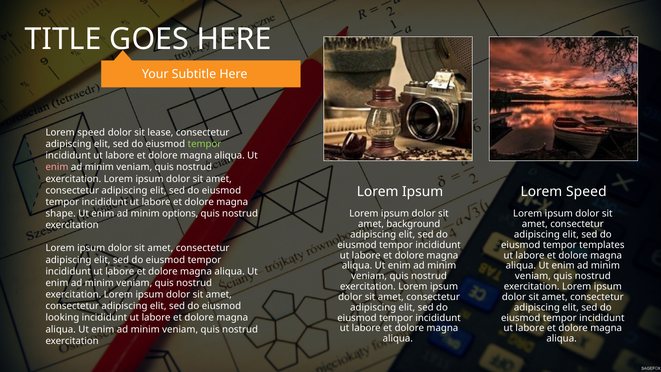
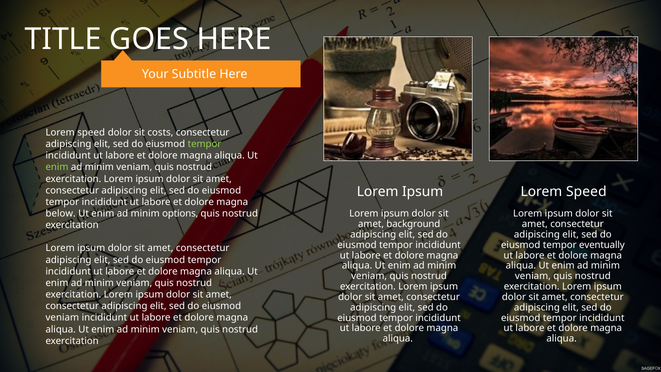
lease: lease -> costs
enim at (57, 167) colour: pink -> light green
shape: shape -> below
templates: templates -> eventually
looking at (62, 318): looking -> veniam
